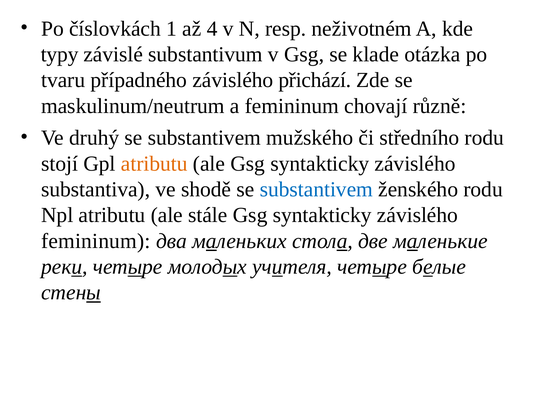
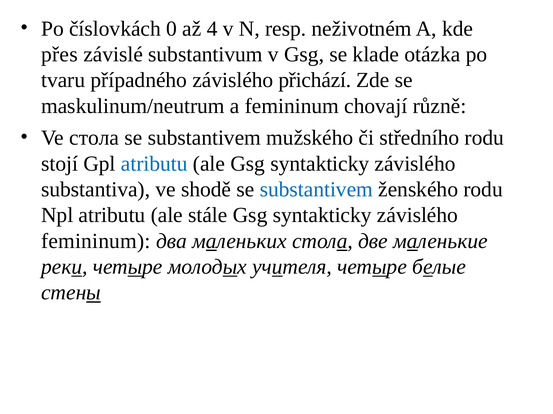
1: 1 -> 0
typy: typy -> přes
Ve druhý: druhý -> стола
atributu at (154, 164) colour: orange -> blue
